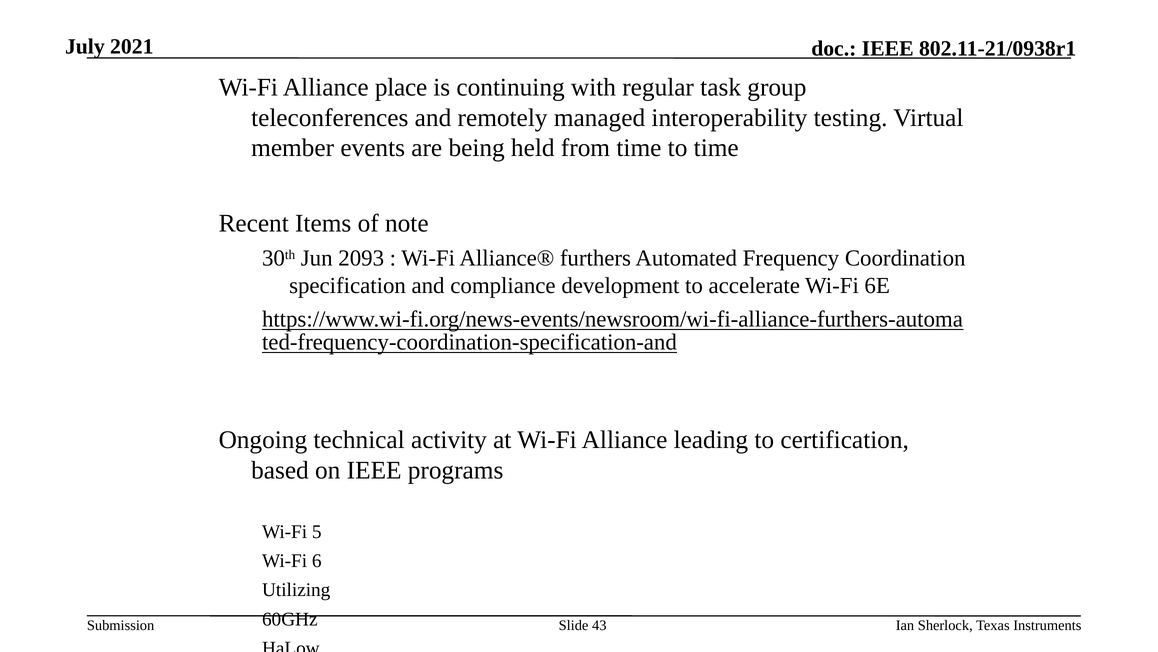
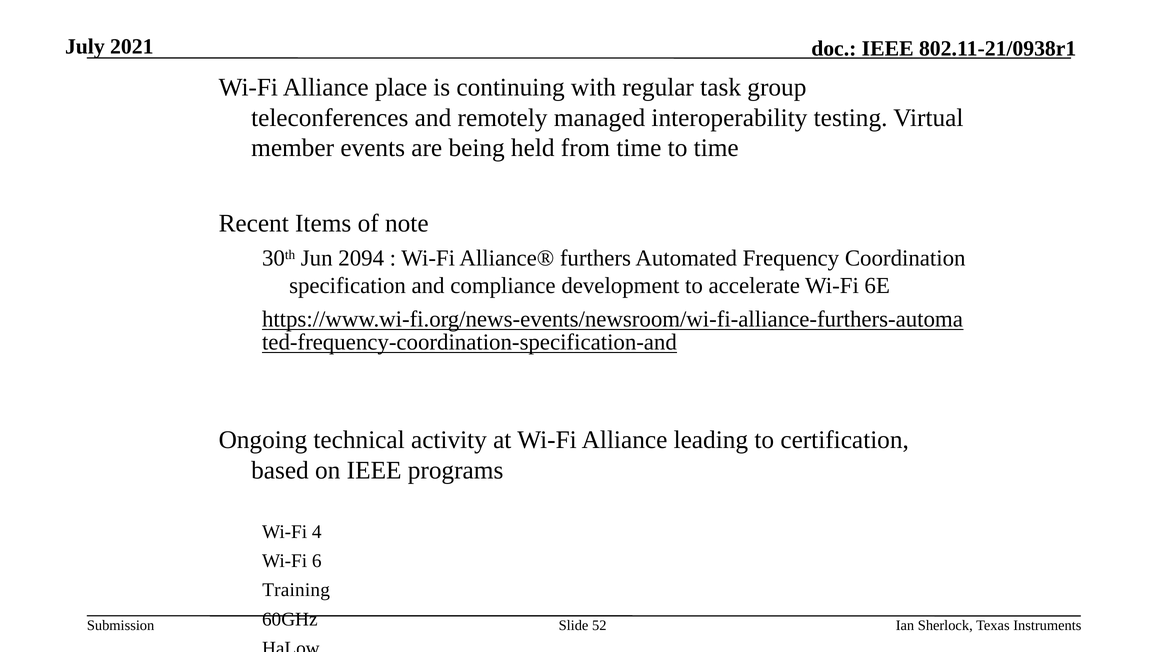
2093: 2093 -> 2094
5: 5 -> 4
Utilizing: Utilizing -> Training
43: 43 -> 52
